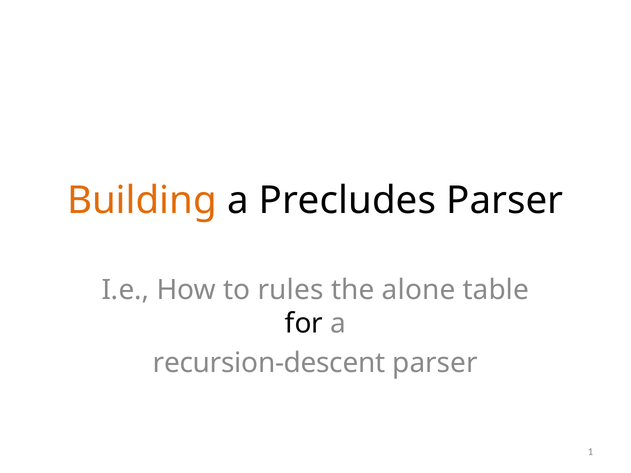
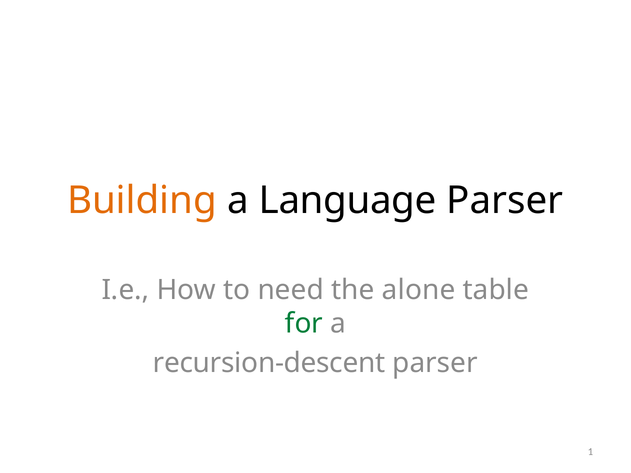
Precludes: Precludes -> Language
rules: rules -> need
for colour: black -> green
